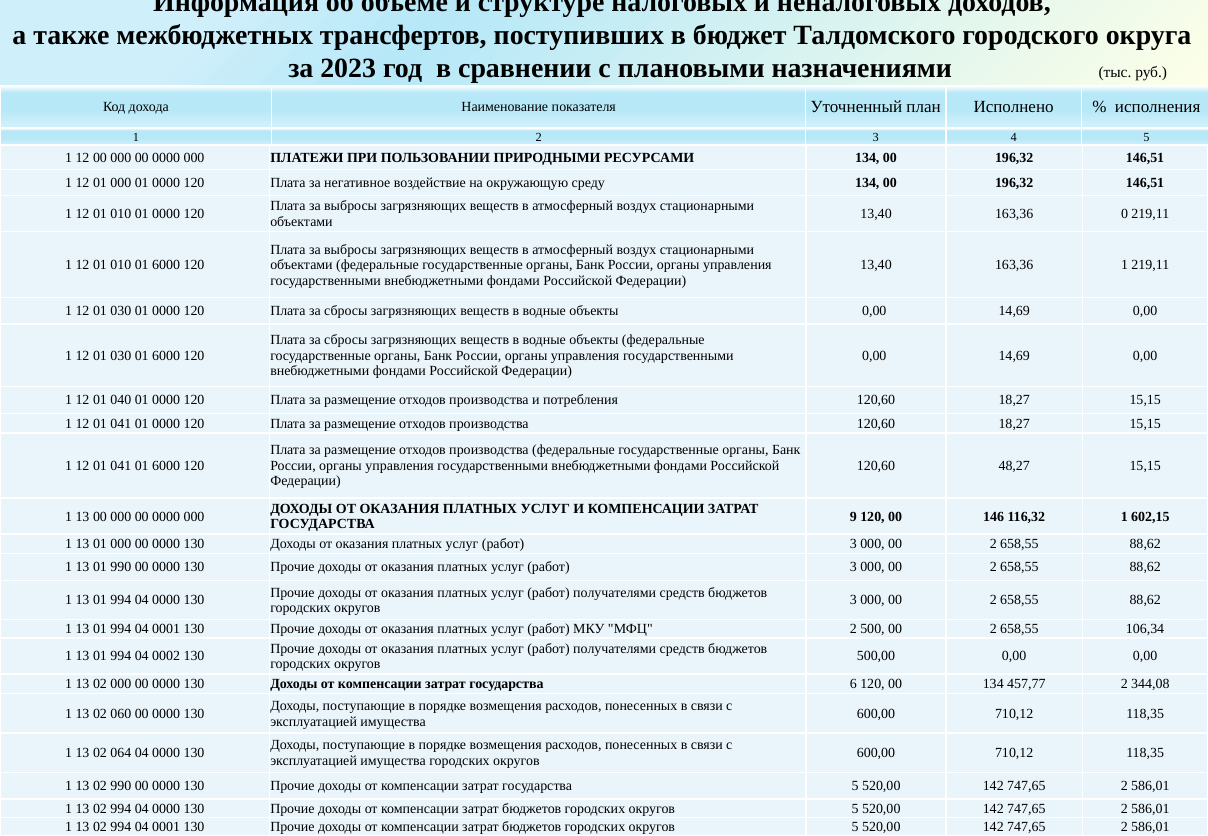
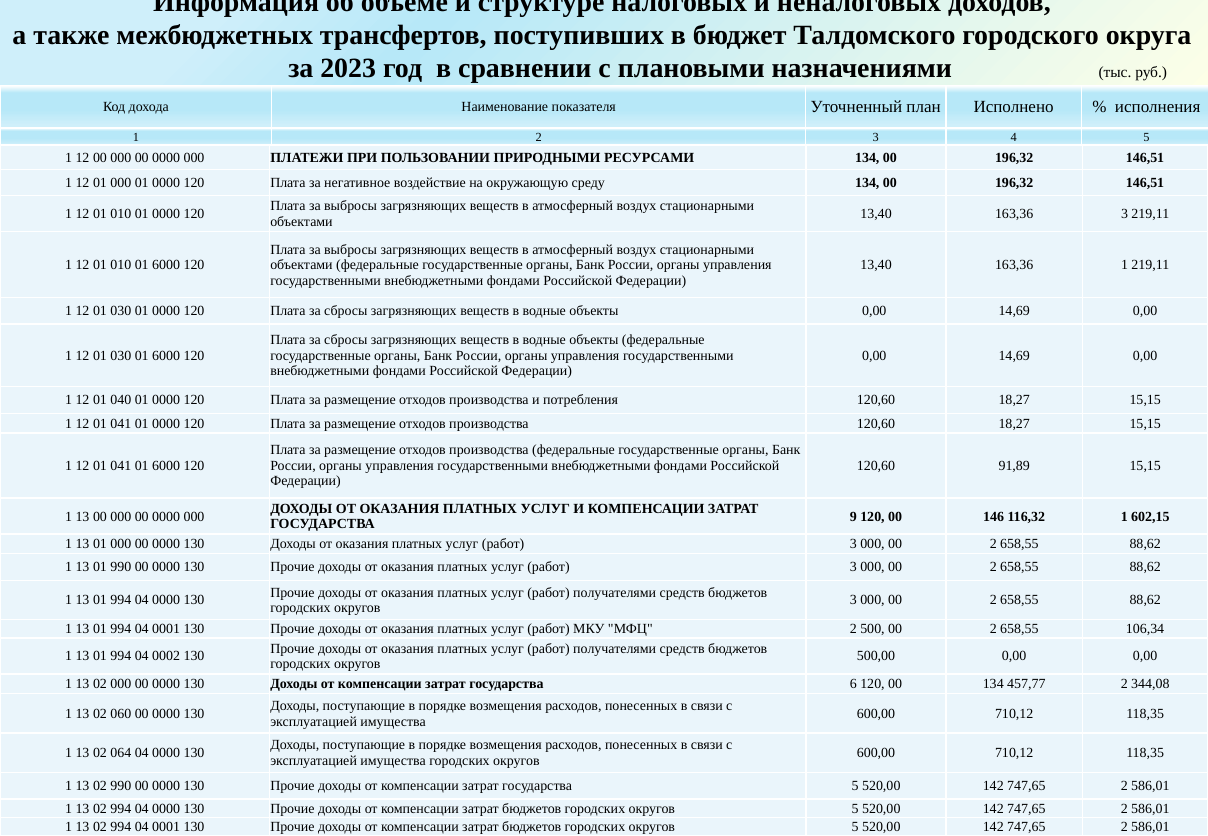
163,36 0: 0 -> 3
48,27: 48,27 -> 91,89
